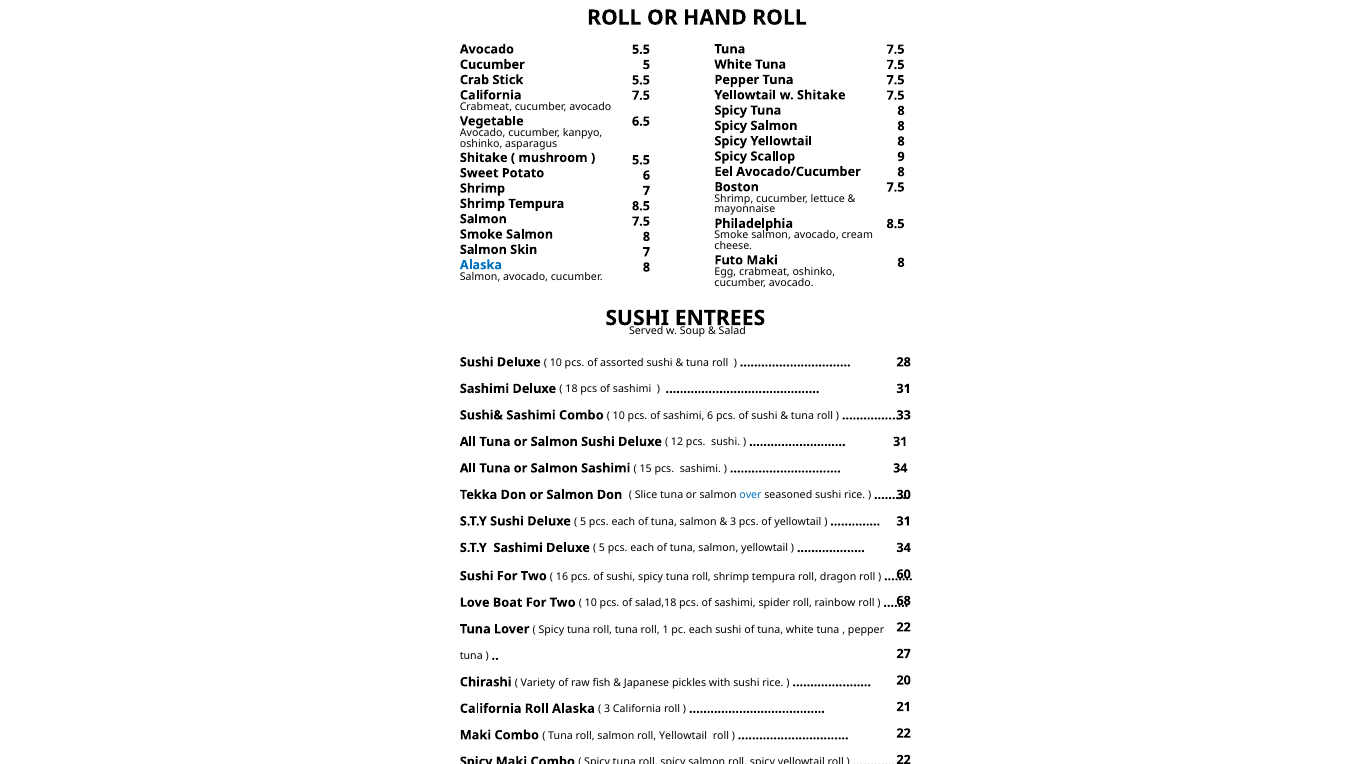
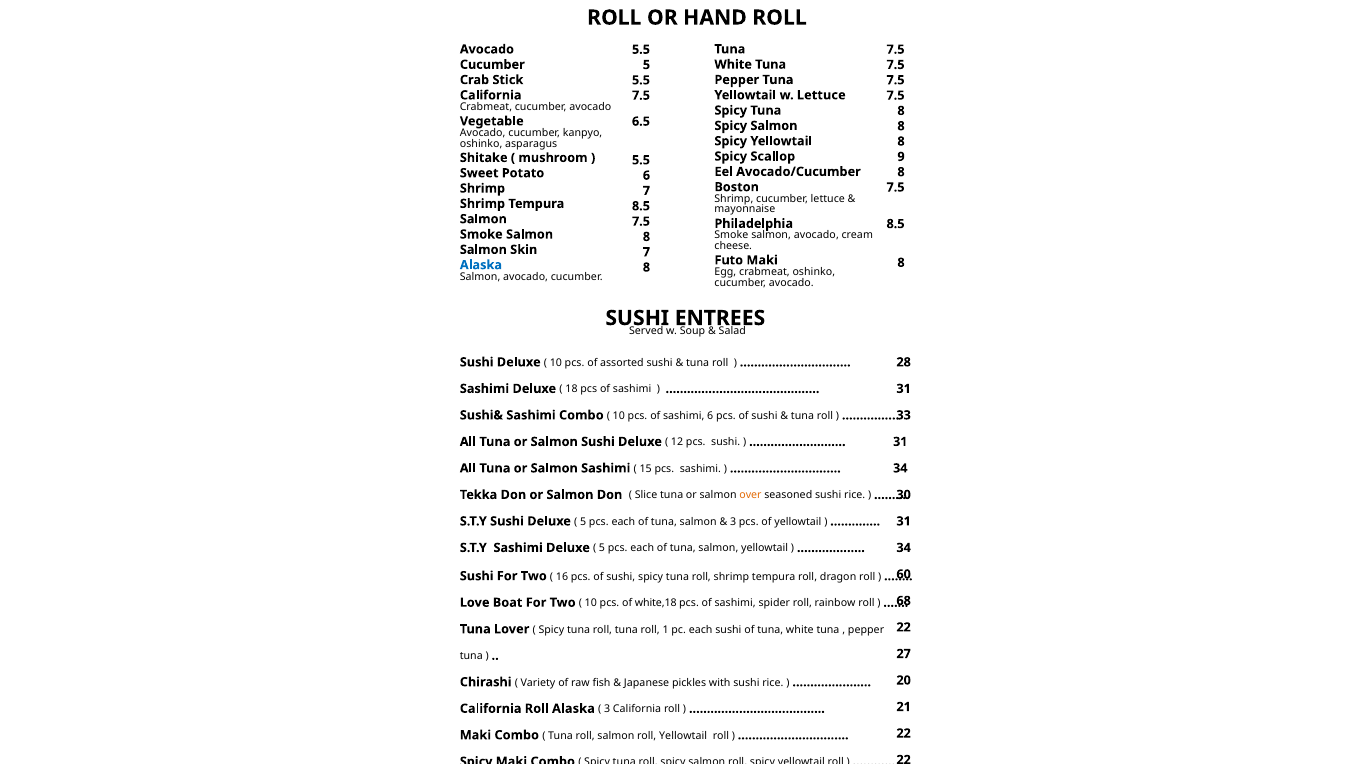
w Shitake: Shitake -> Lettuce
over colour: blue -> orange
salad,18: salad,18 -> white,18
